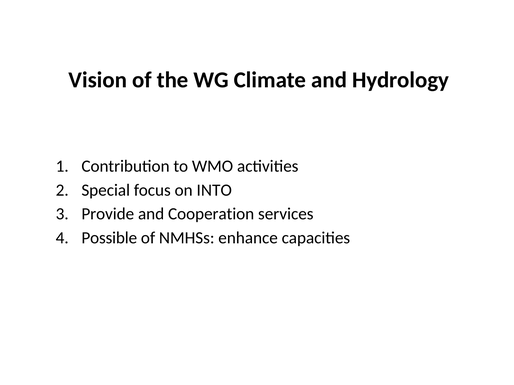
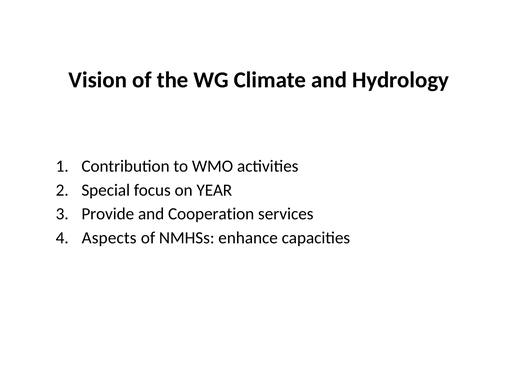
INTO: INTO -> YEAR
Possible: Possible -> Aspects
